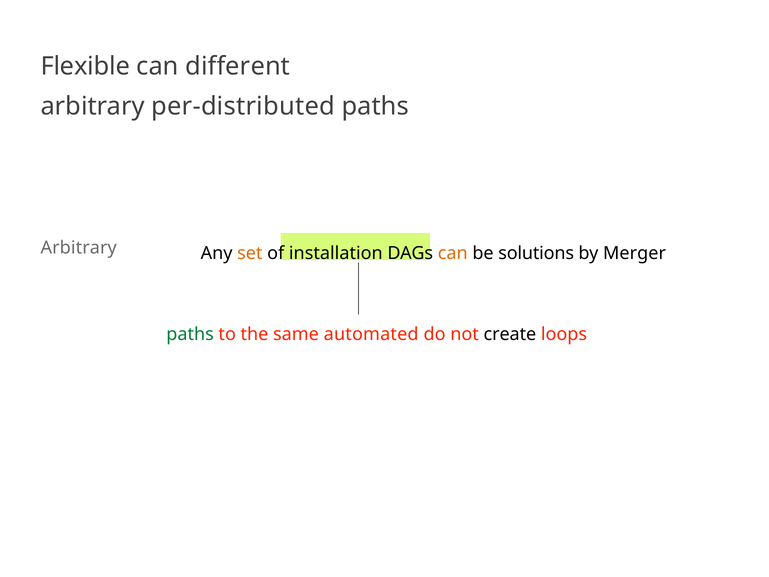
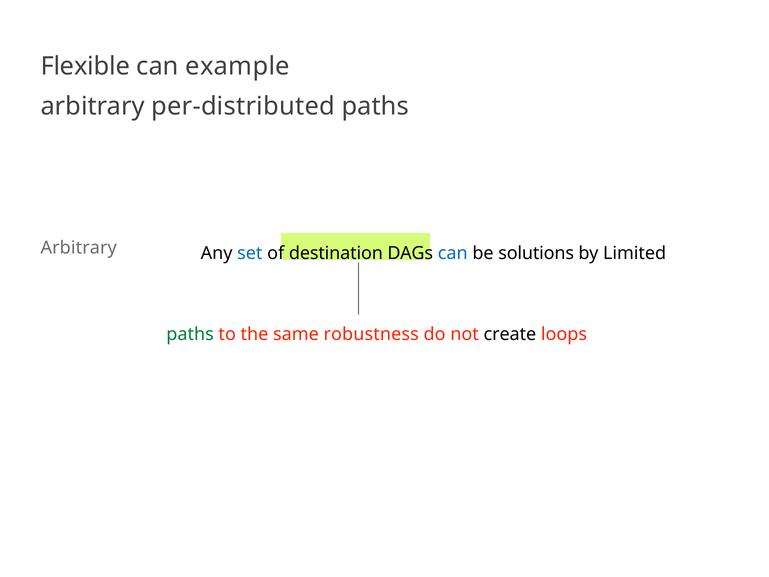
different: different -> example
set colour: orange -> blue
installation: installation -> destination
can at (453, 253) colour: orange -> blue
Merger: Merger -> Limited
automated: automated -> robustness
